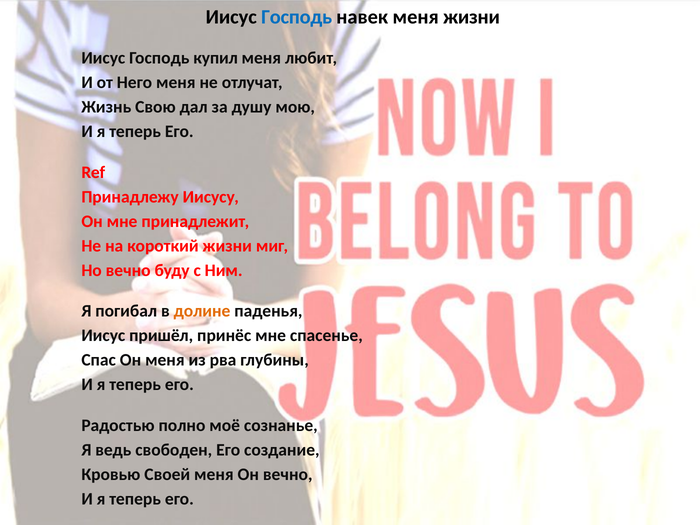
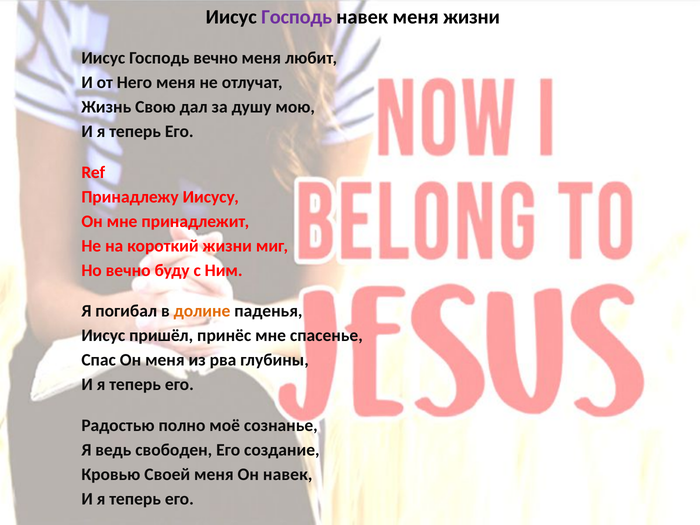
Господь at (297, 17) colour: blue -> purple
Господь купил: купил -> вечно
Он вечно: вечно -> навек
